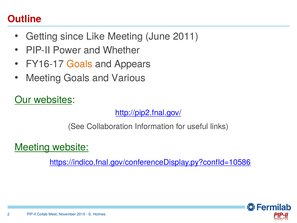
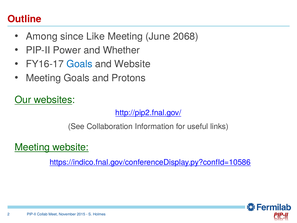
Getting: Getting -> Among
2011: 2011 -> 2068
Goals at (79, 64) colour: orange -> blue
and Appears: Appears -> Website
Various: Various -> Protons
